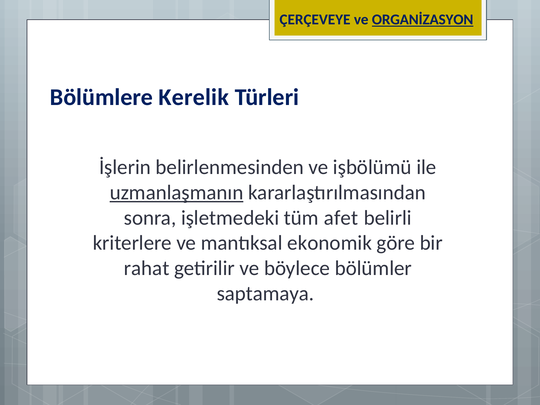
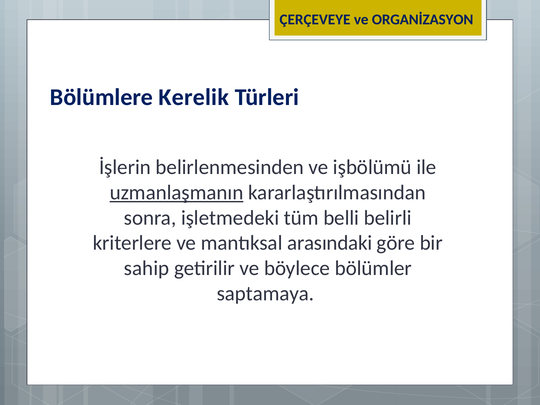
ORGANİZASYON underline: present -> none
afet: afet -> belli
ekonomik: ekonomik -> arasındaki
rahat: rahat -> sahip
